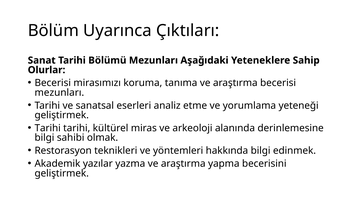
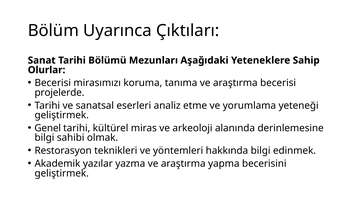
mezunları at (59, 92): mezunları -> projelerde
Tarihi at (48, 128): Tarihi -> Genel
